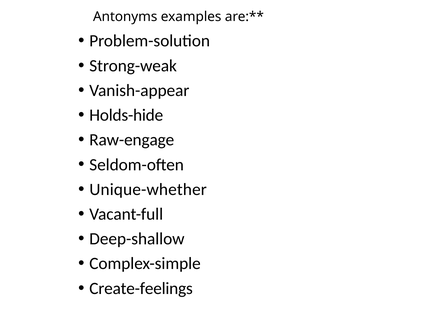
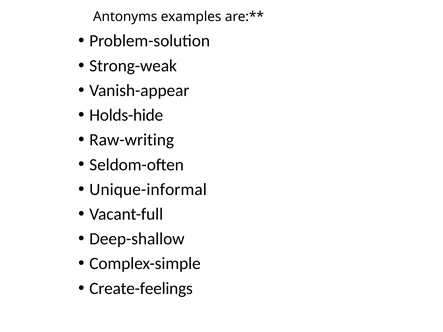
Raw-engage: Raw-engage -> Raw-writing
Unique-whether: Unique-whether -> Unique-informal
